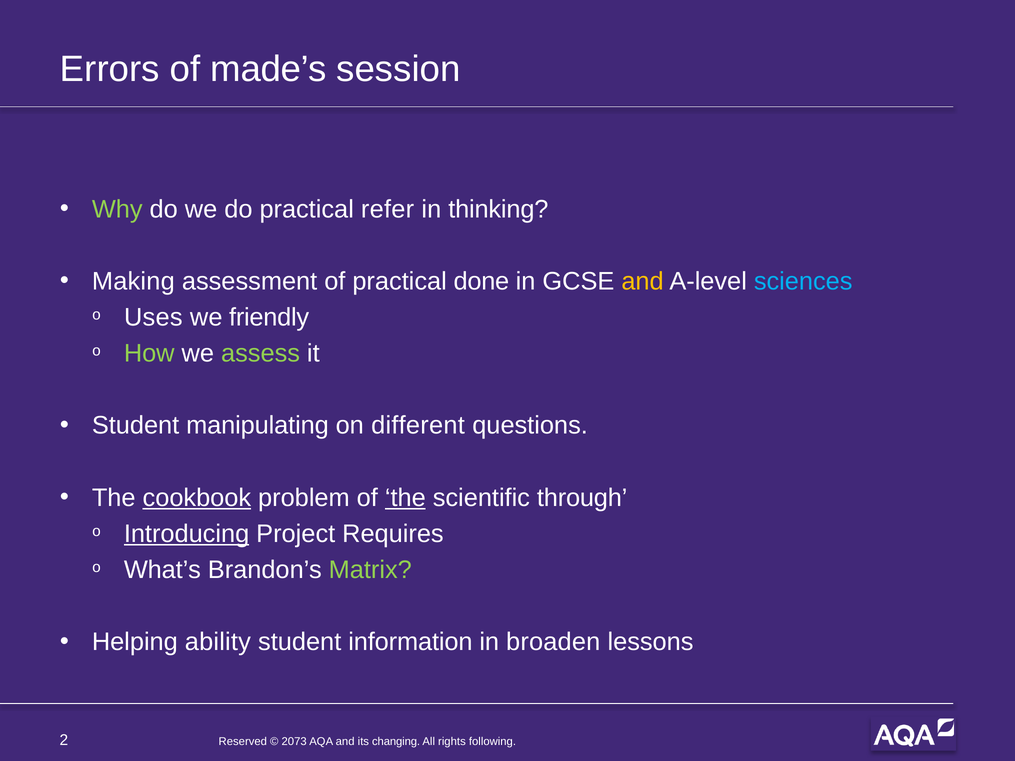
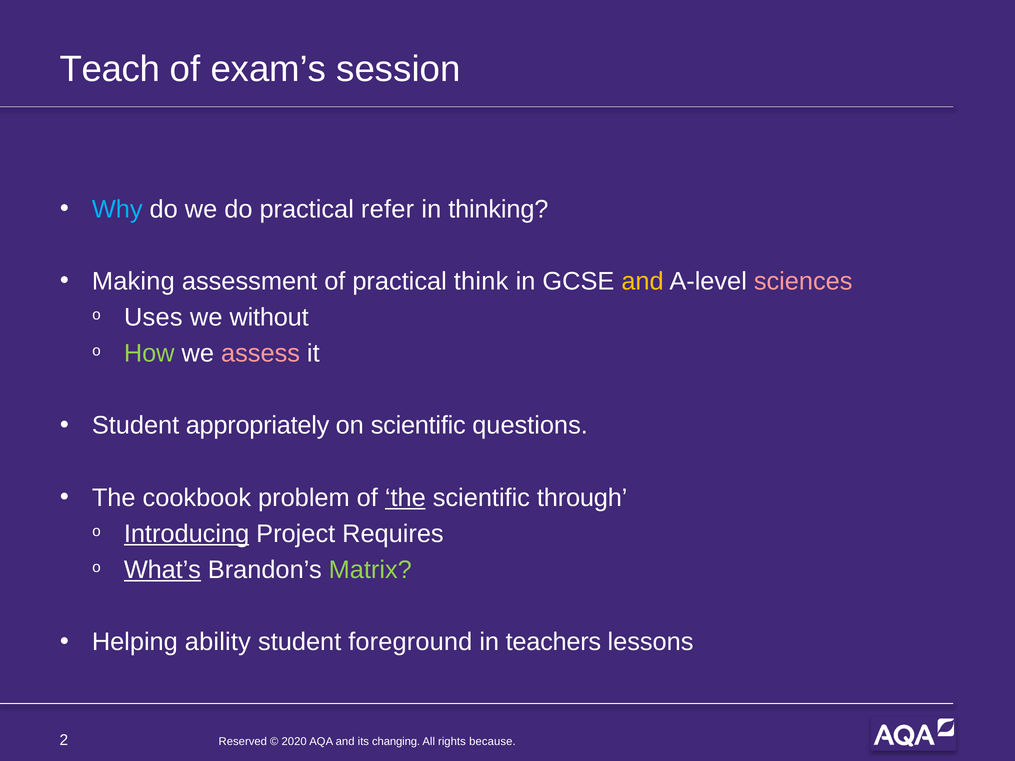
Errors: Errors -> Teach
made’s: made’s -> exam’s
Why colour: light green -> light blue
done: done -> think
sciences colour: light blue -> pink
friendly: friendly -> without
assess colour: light green -> pink
manipulating: manipulating -> appropriately
on different: different -> scientific
cookbook underline: present -> none
What’s underline: none -> present
information: information -> foreground
broaden: broaden -> teachers
2073: 2073 -> 2020
following: following -> because
